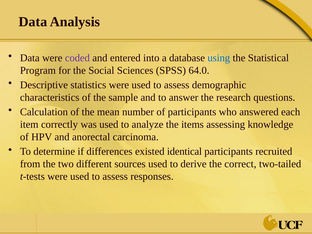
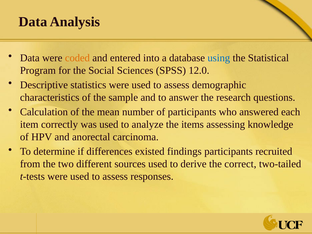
coded colour: purple -> orange
64.0: 64.0 -> 12.0
identical: identical -> findings
